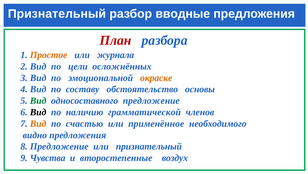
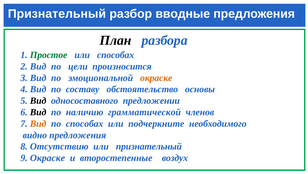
План colour: red -> black
Простое colour: orange -> green
или журнала: журнала -> способах
осложнённых: осложнённых -> произносится
Вид at (38, 100) colour: green -> black
односоставного предложение: предложение -> предложении
по счастью: счастью -> способах
применённое: применённое -> подчеркните
8 Предложение: Предложение -> Отсутствию
9 Чувства: Чувства -> Окраске
